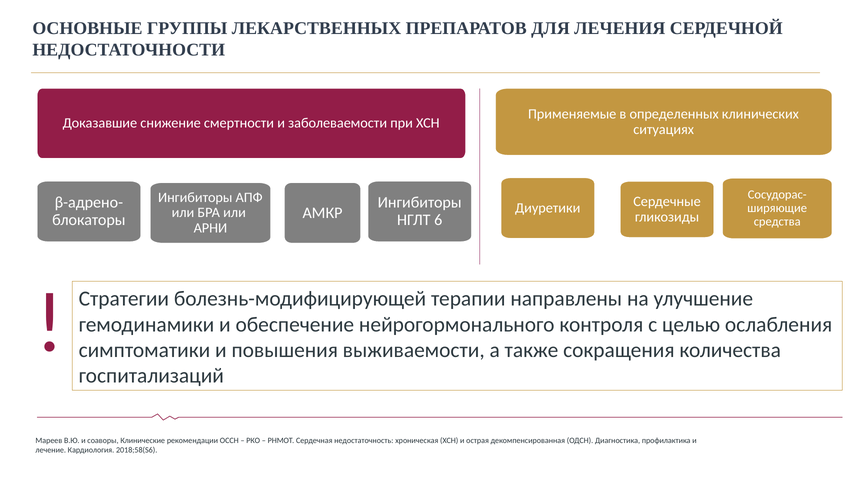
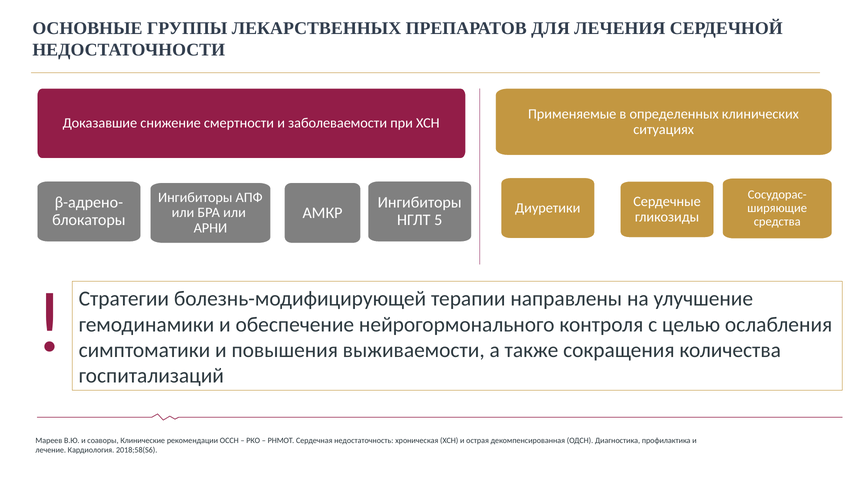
6: 6 -> 5
